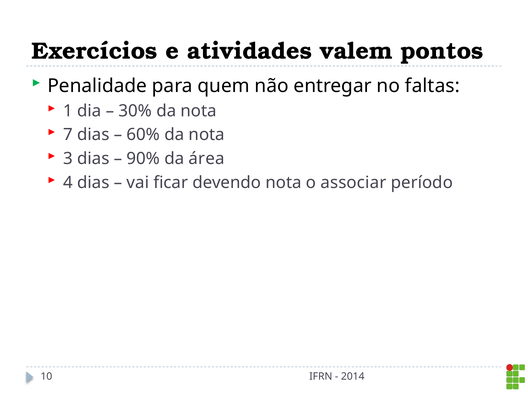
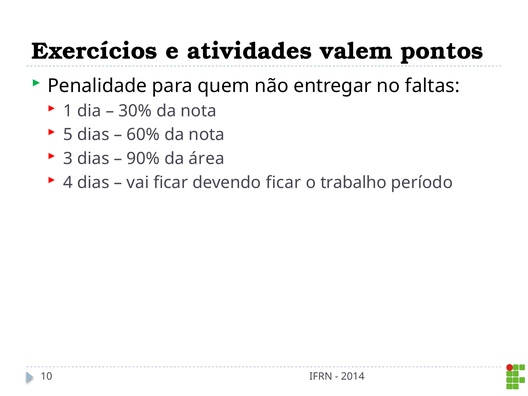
7: 7 -> 5
devendo nota: nota -> ficar
associar: associar -> trabalho
